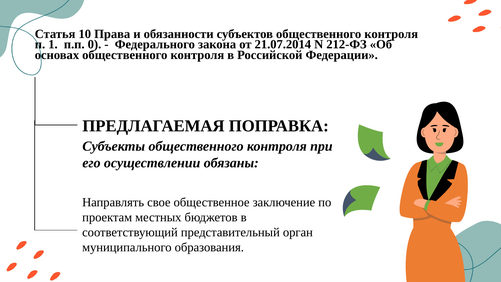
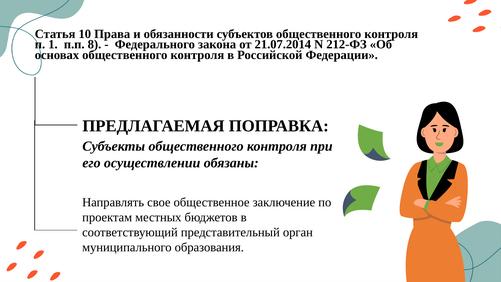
0: 0 -> 8
